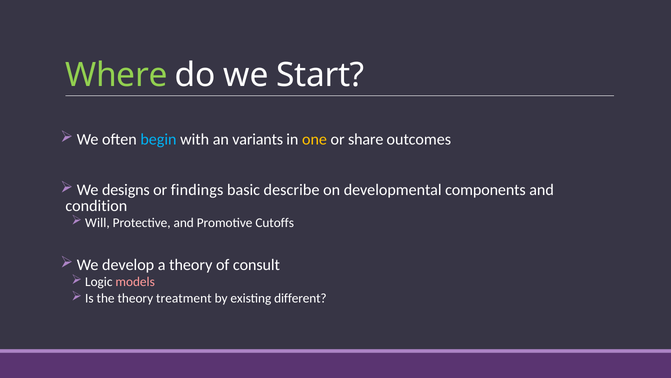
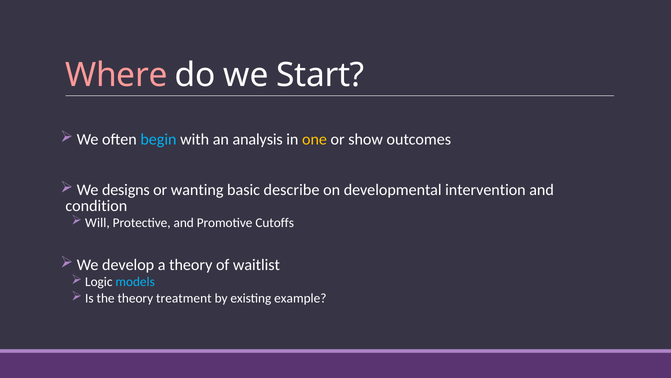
Where colour: light green -> pink
variants: variants -> analysis
share: share -> show
findings: findings -> wanting
components: components -> intervention
consult: consult -> waitlist
models colour: pink -> light blue
different: different -> example
